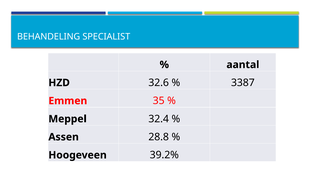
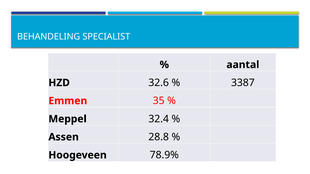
39.2%: 39.2% -> 78.9%
